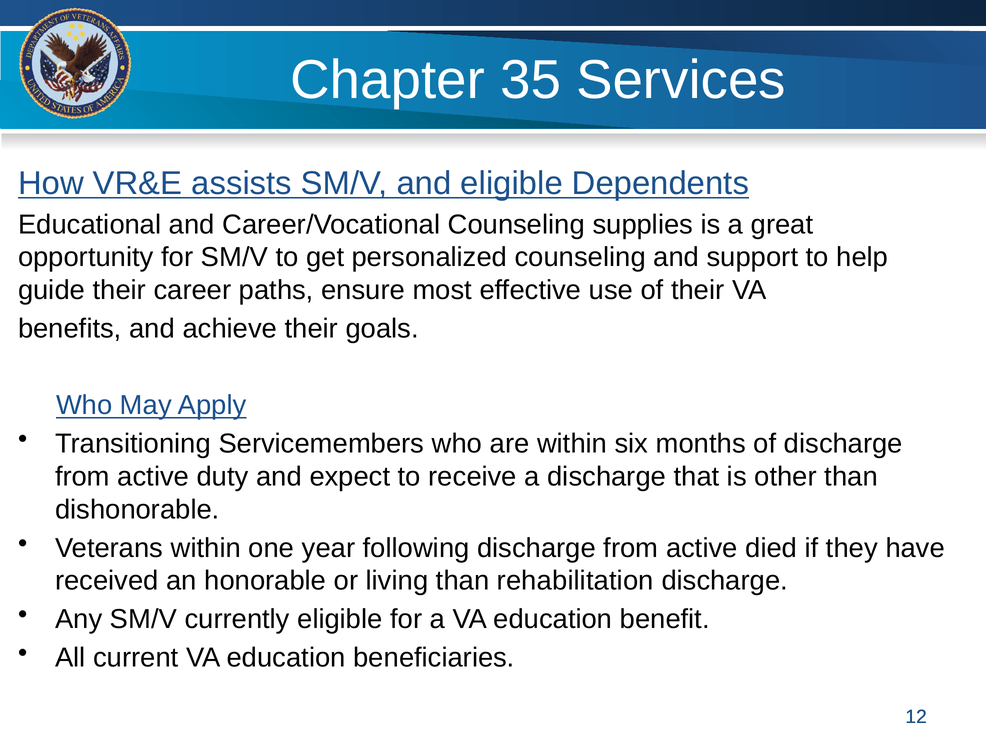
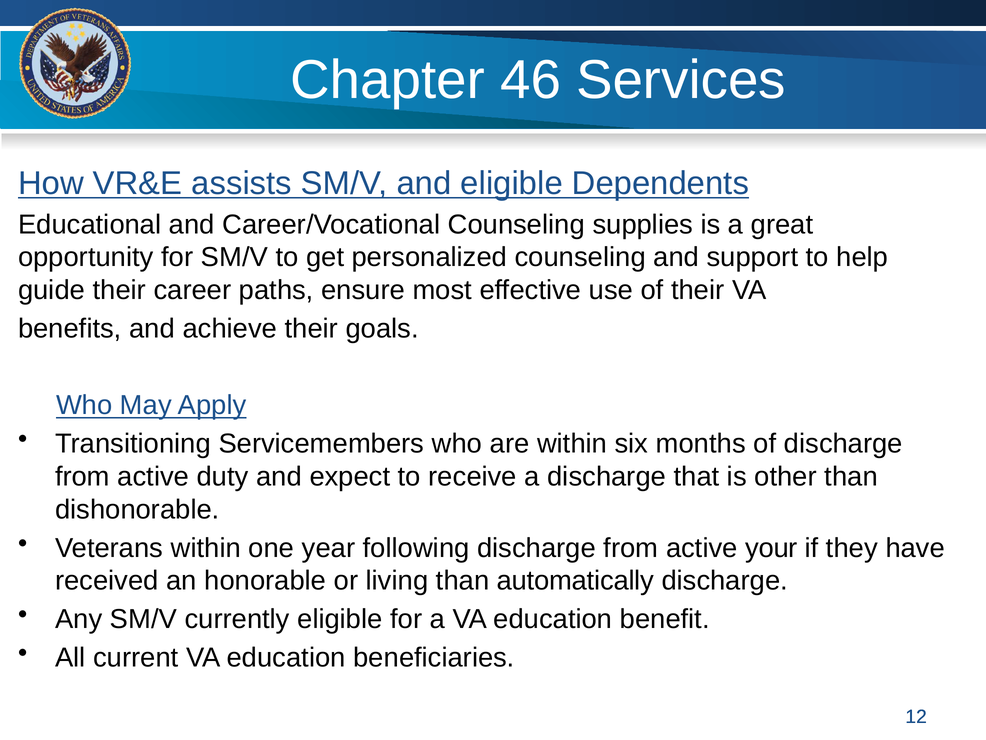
35: 35 -> 46
died: died -> your
rehabilitation: rehabilitation -> automatically
